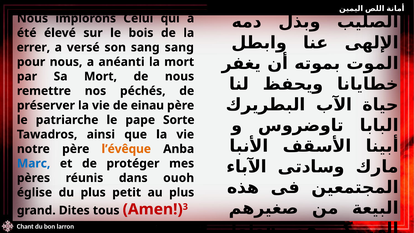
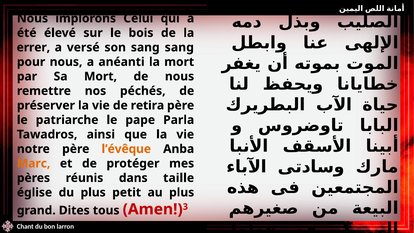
einau: einau -> retira
Sorte: Sorte -> Parla
Marc colour: blue -> orange
ouoh: ouoh -> taille
